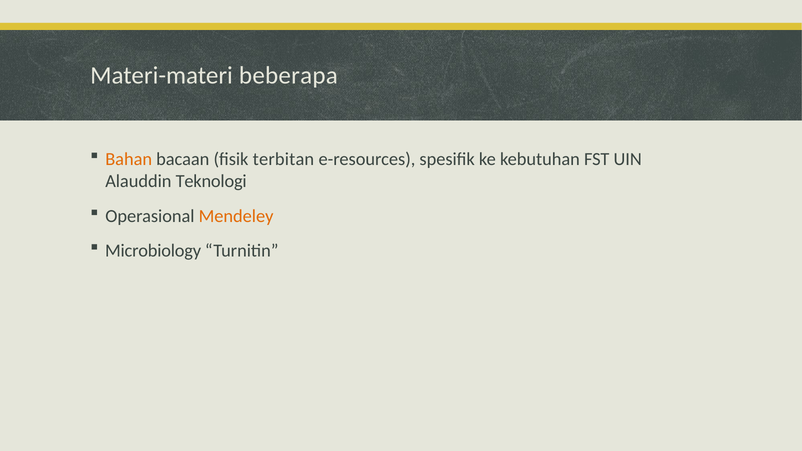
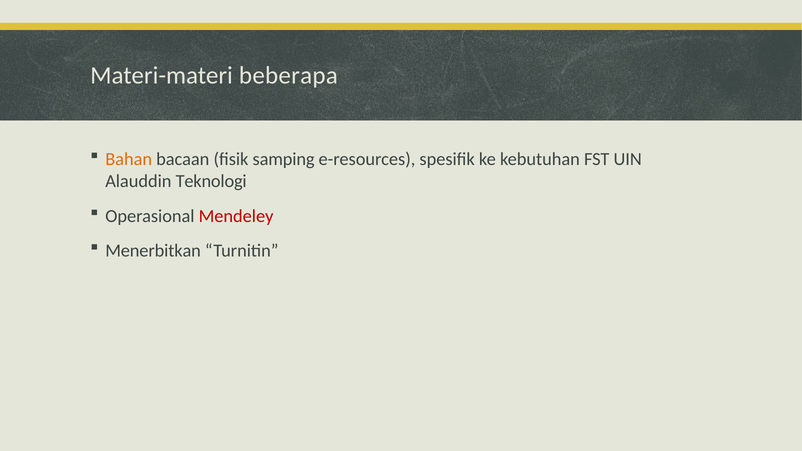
terbitan: terbitan -> samping
Mendeley colour: orange -> red
Microbiology: Microbiology -> Menerbitkan
